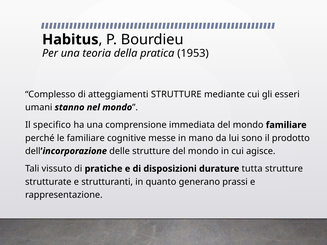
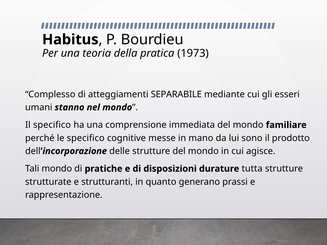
1953: 1953 -> 1973
atteggiamenti STRUTTURE: STRUTTURE -> SEPARABILE
le familiare: familiare -> specifico
Tali vissuto: vissuto -> mondo
